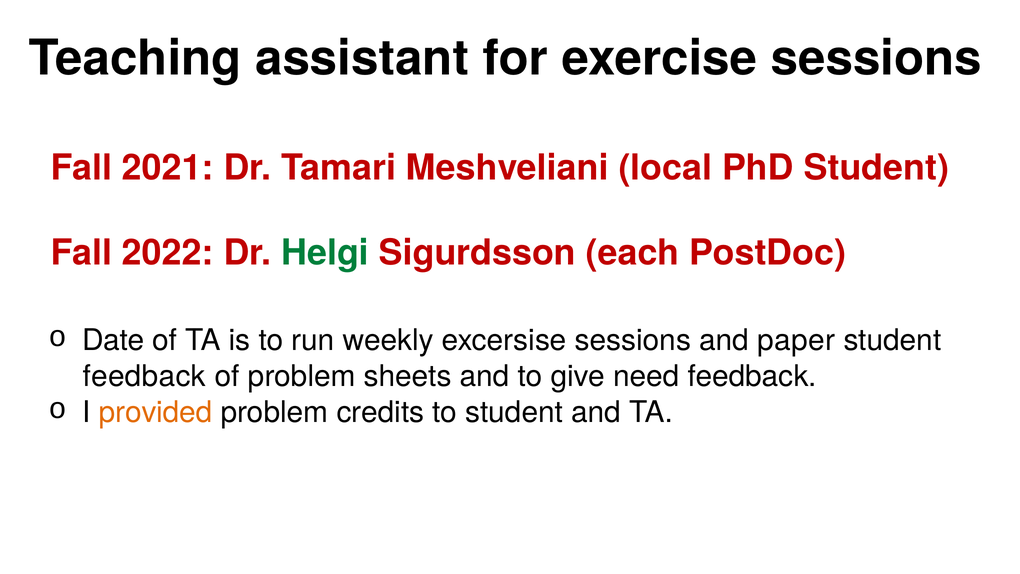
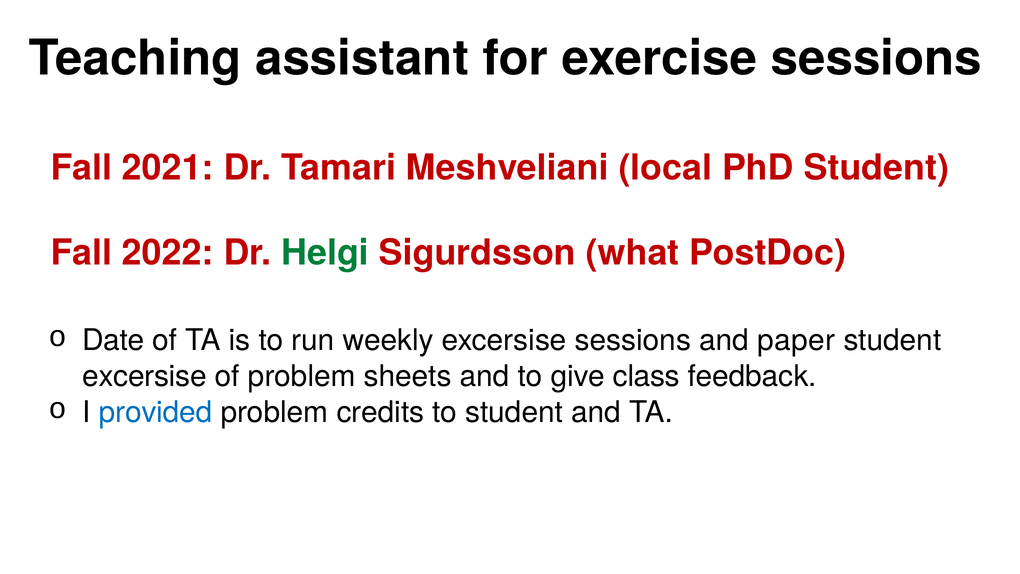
each: each -> what
feedback at (144, 376): feedback -> excersise
need: need -> class
provided colour: orange -> blue
